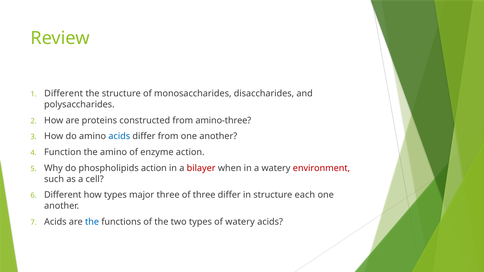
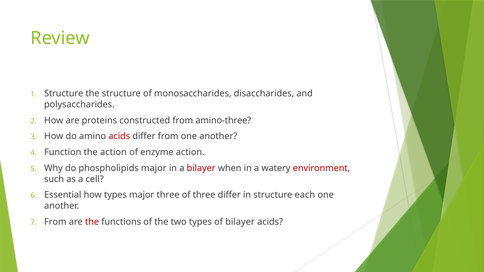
Different at (64, 94): Different -> Structure
acids at (119, 136) colour: blue -> red
the amino: amino -> action
phospholipids action: action -> major
Different at (63, 195): Different -> Essential
Acids at (55, 222): Acids -> From
the at (92, 222) colour: blue -> red
of watery: watery -> bilayer
